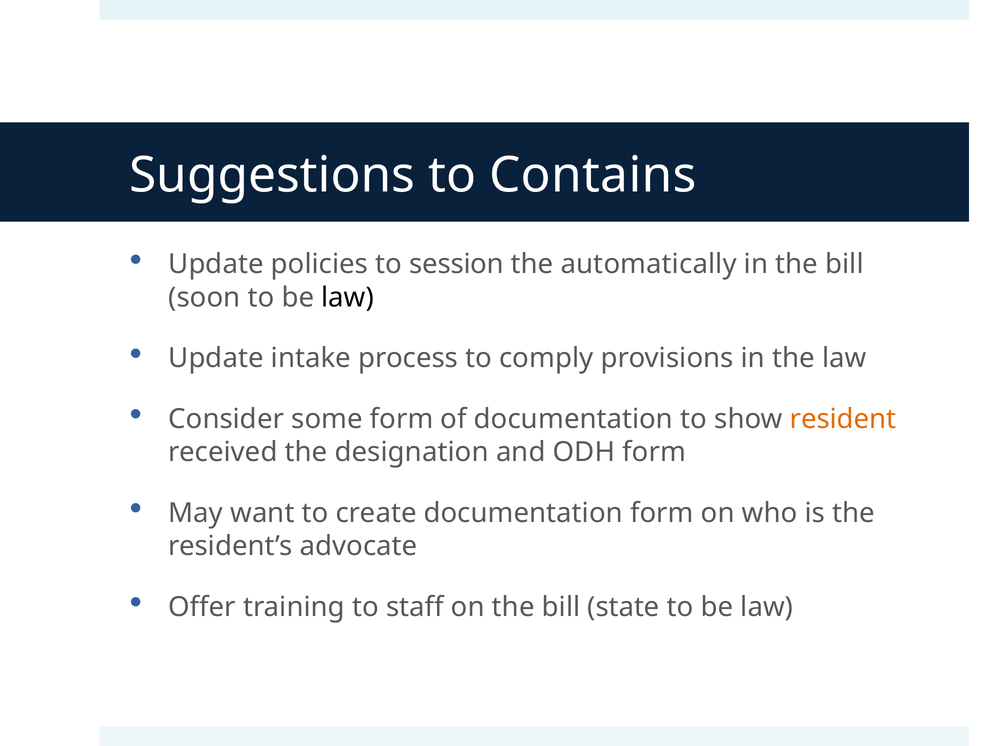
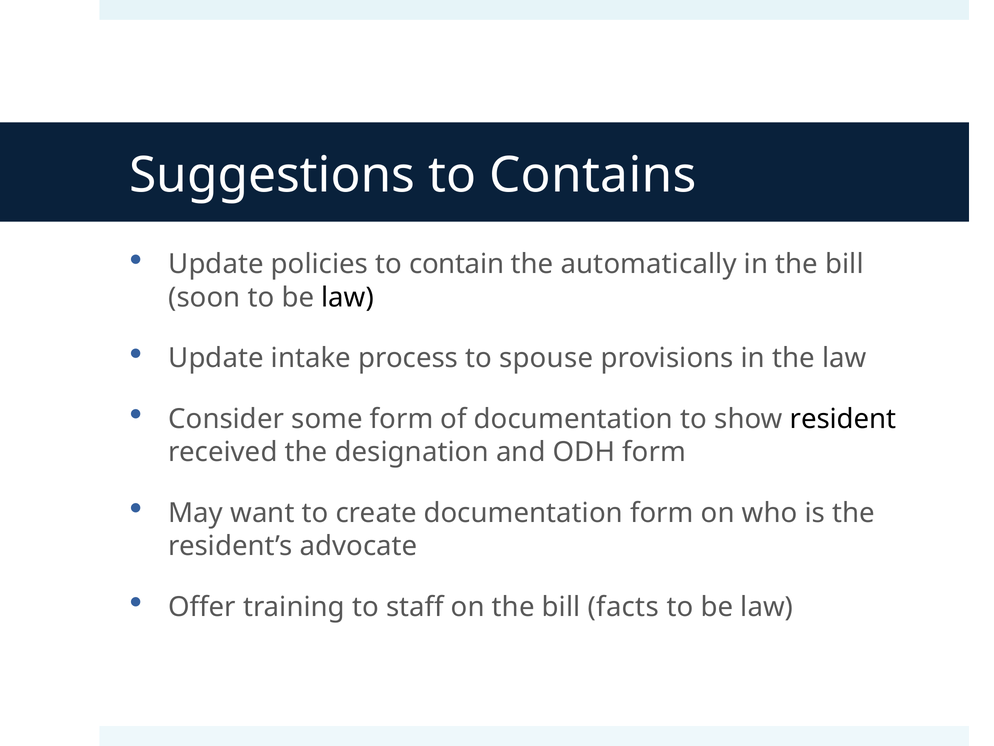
session: session -> contain
comply: comply -> spouse
resident colour: orange -> black
state: state -> facts
